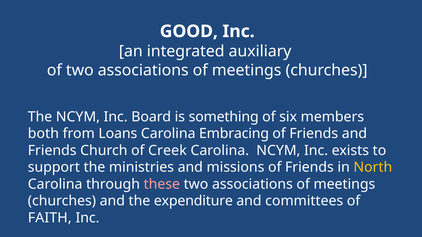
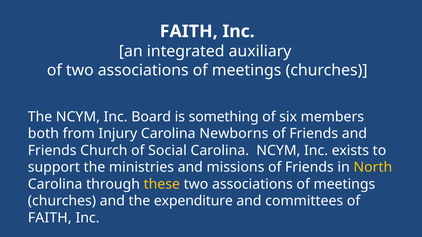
GOOD at (189, 31): GOOD -> FAITH
Loans: Loans -> Injury
Embracing: Embracing -> Newborns
Creek: Creek -> Social
these colour: pink -> yellow
